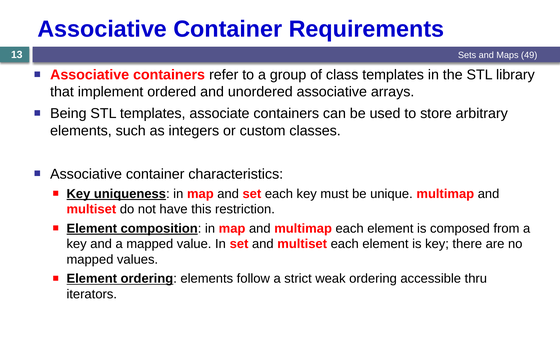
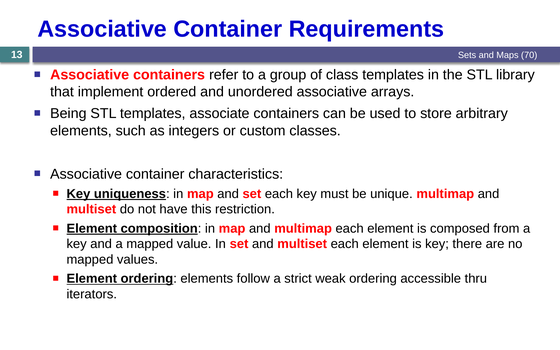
49: 49 -> 70
